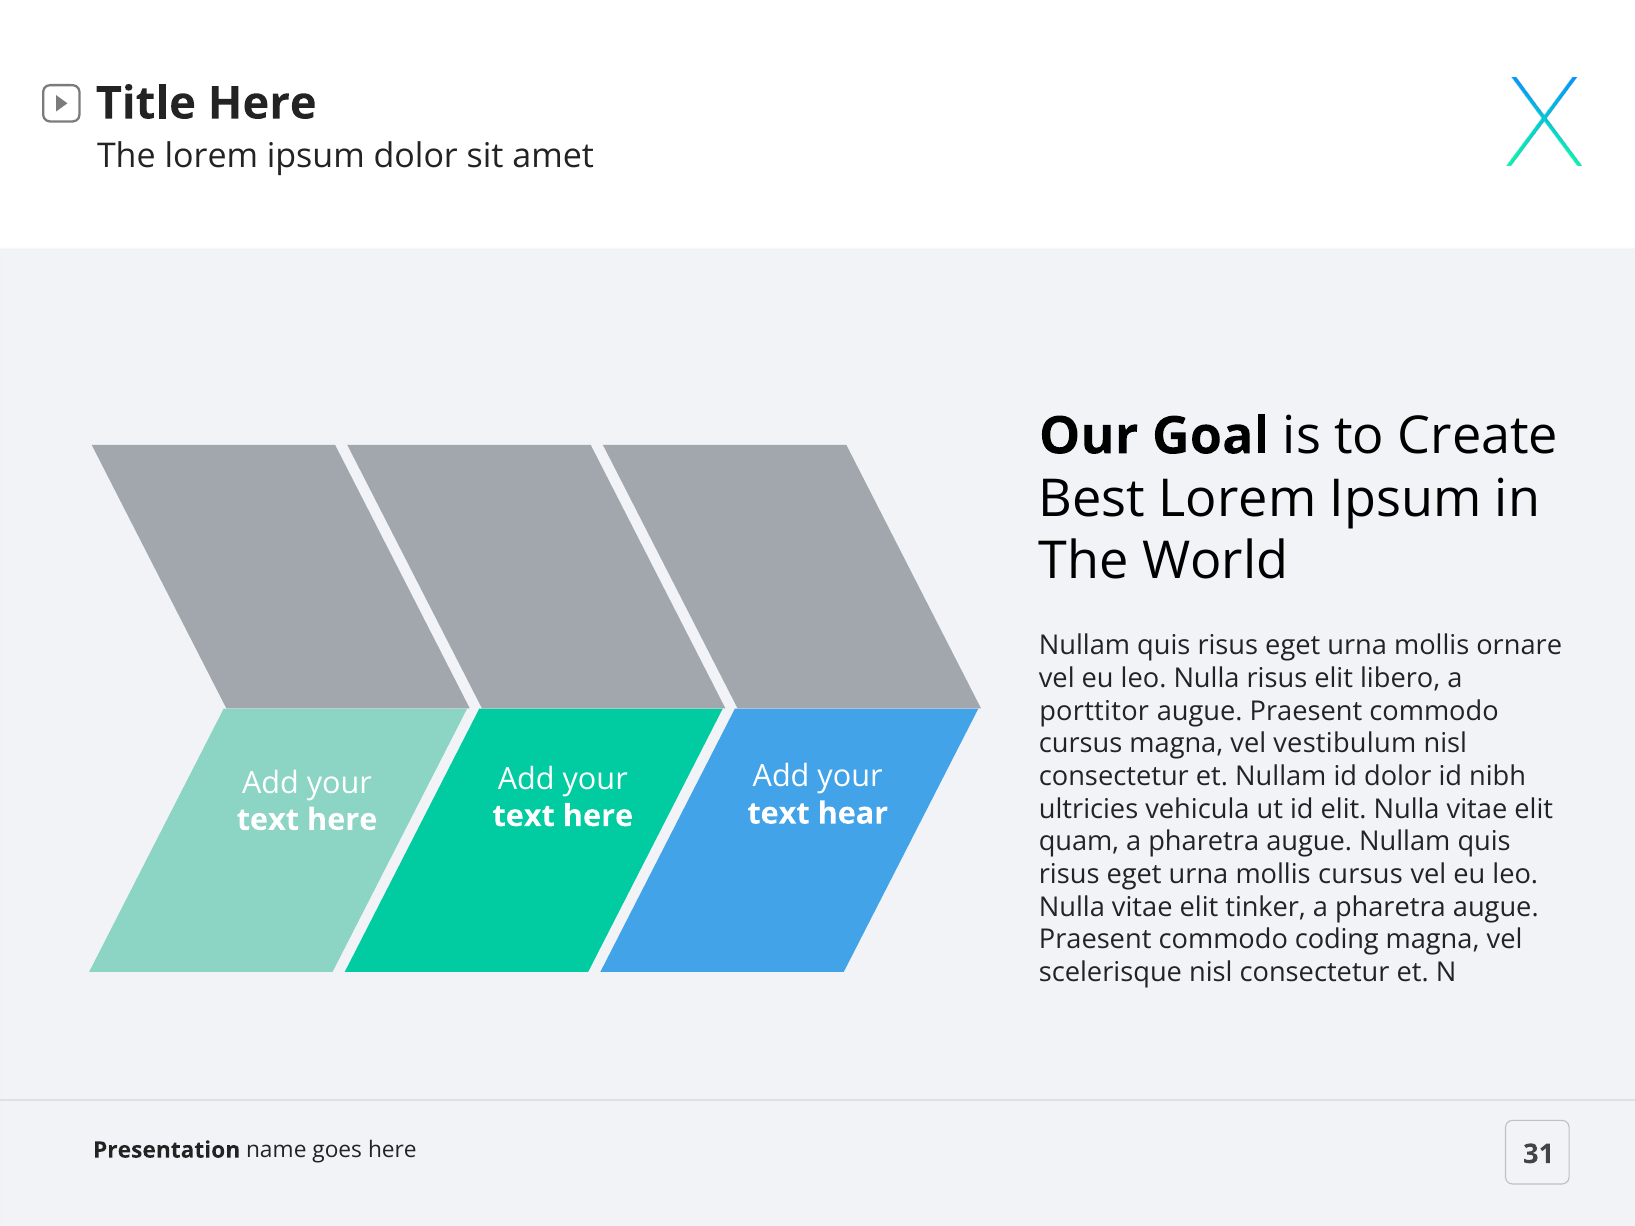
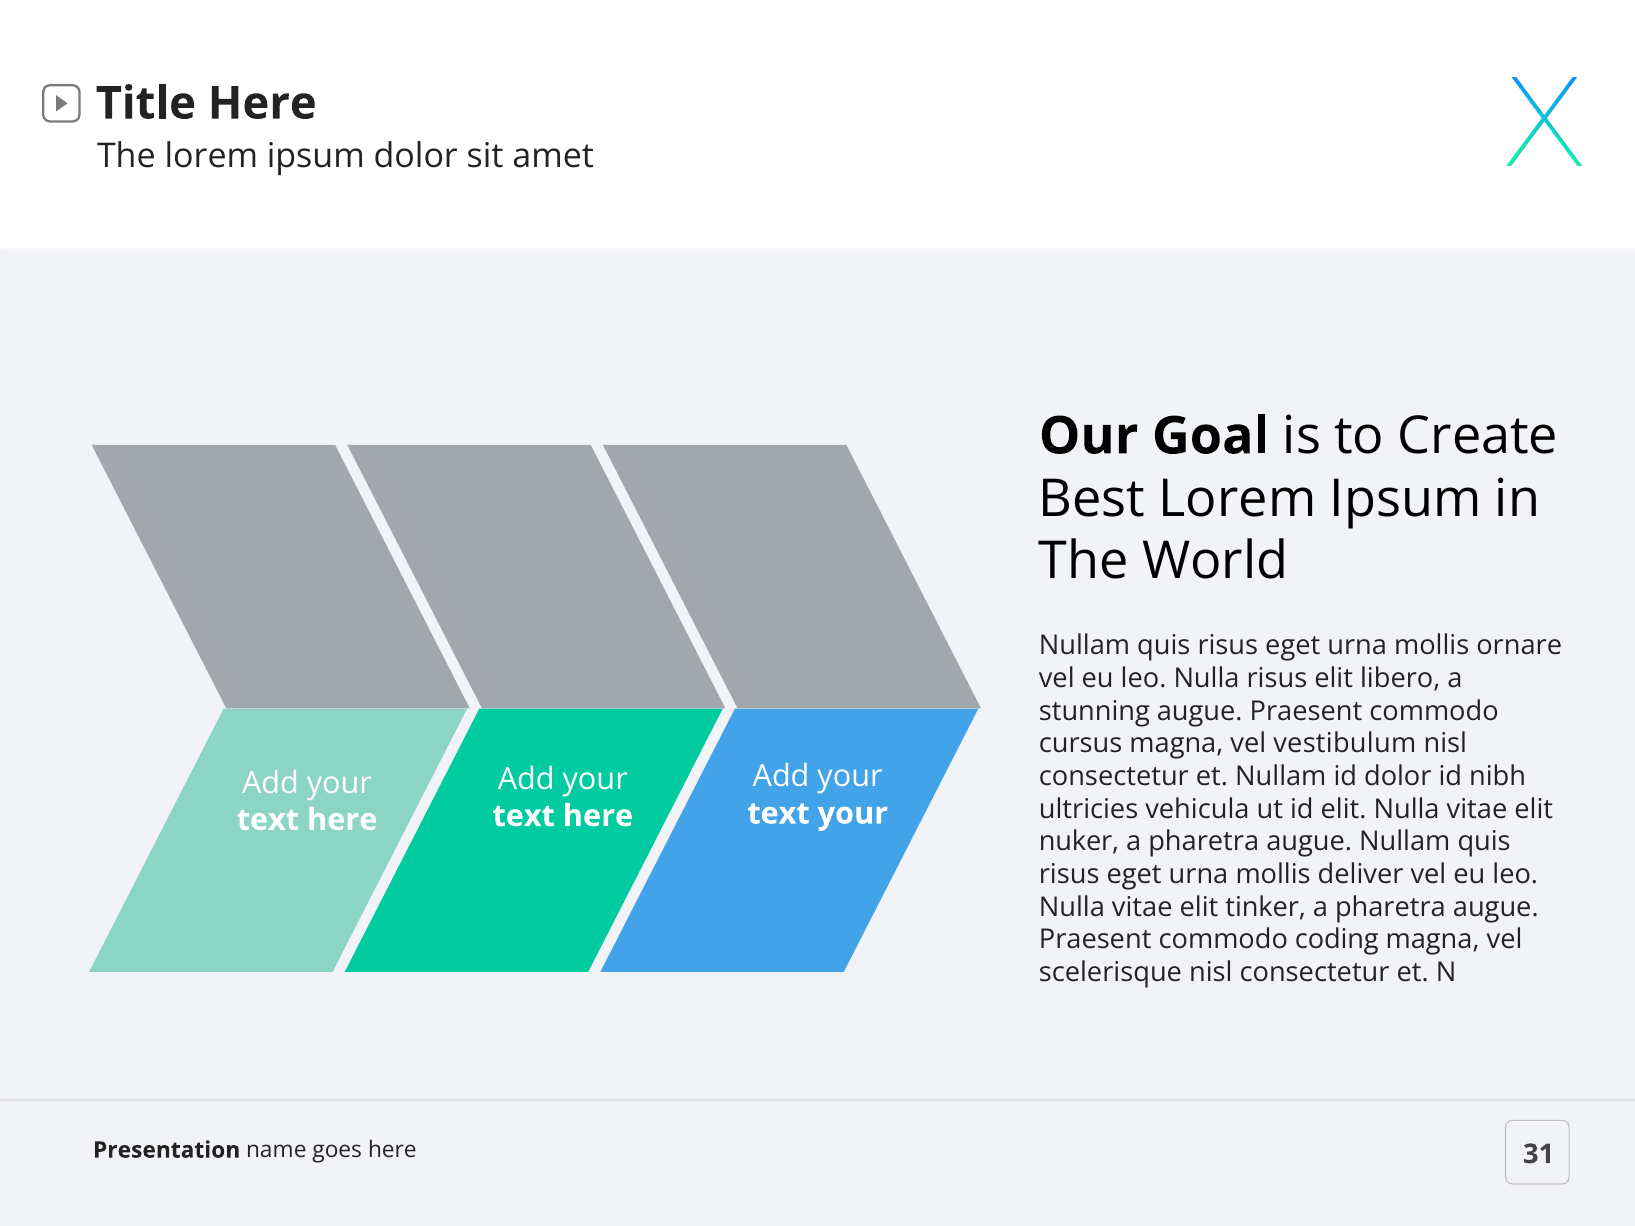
porttitor: porttitor -> stunning
text hear: hear -> your
quam: quam -> nuker
mollis cursus: cursus -> deliver
